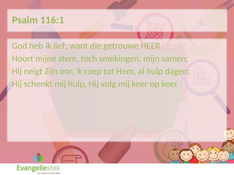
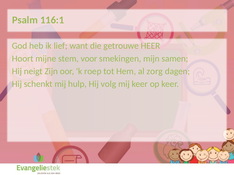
toch: toch -> voor
al hulp: hulp -> zorg
